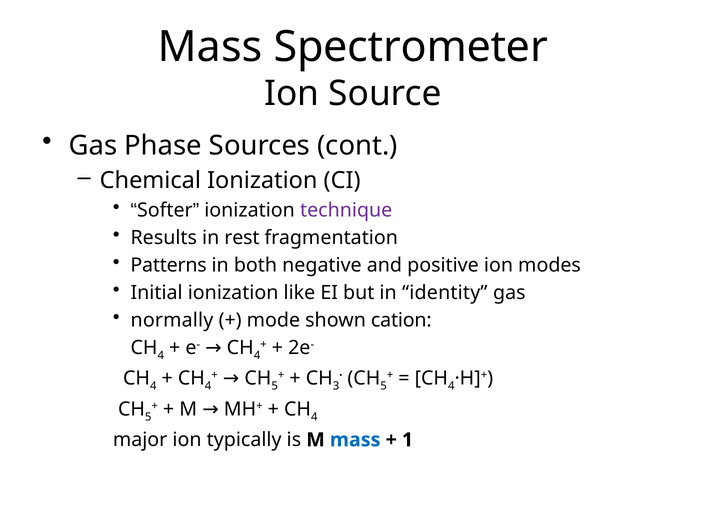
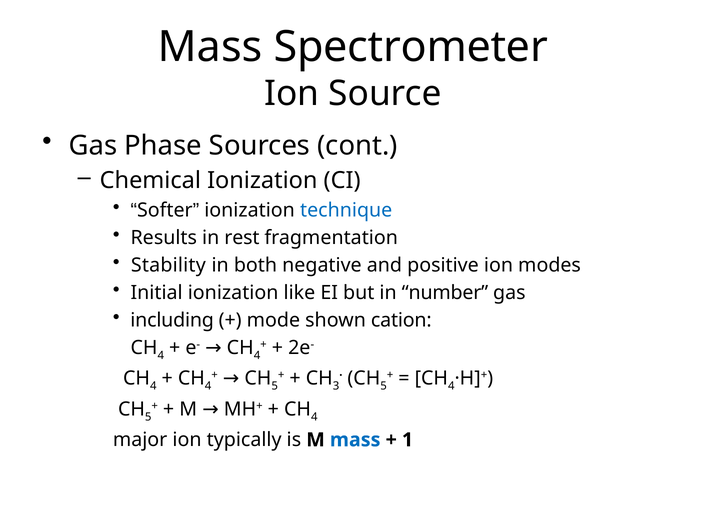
technique colour: purple -> blue
Patterns: Patterns -> Stability
identity: identity -> number
normally: normally -> including
